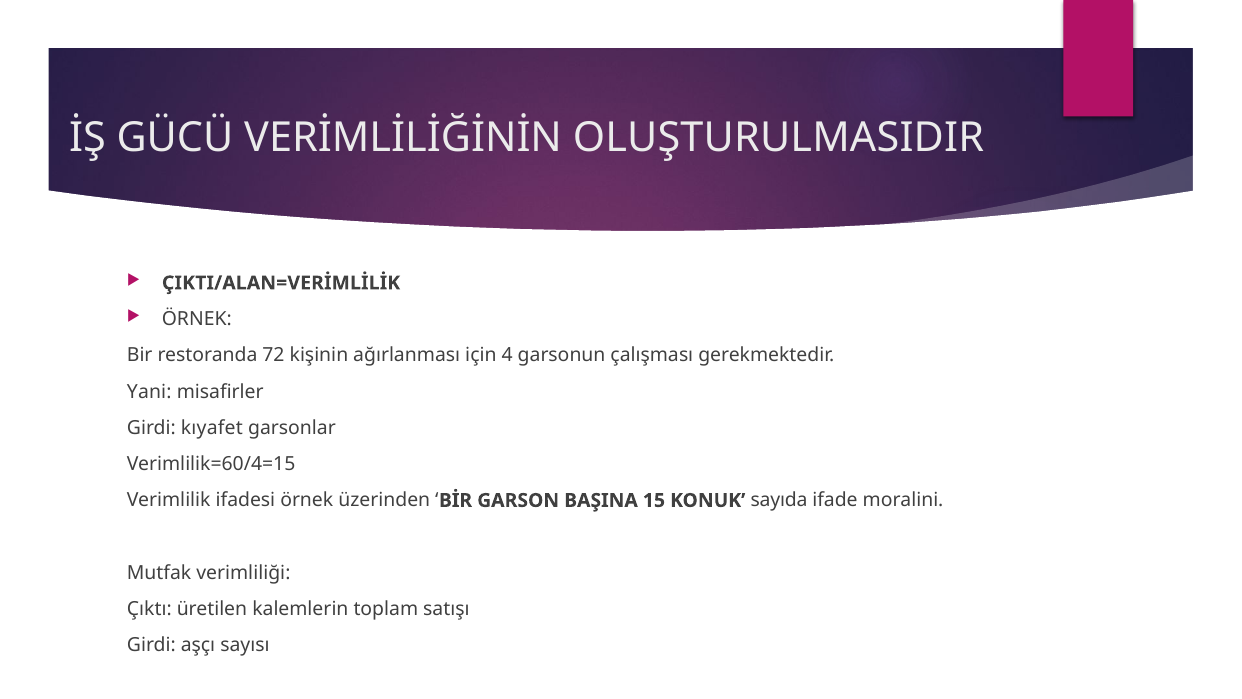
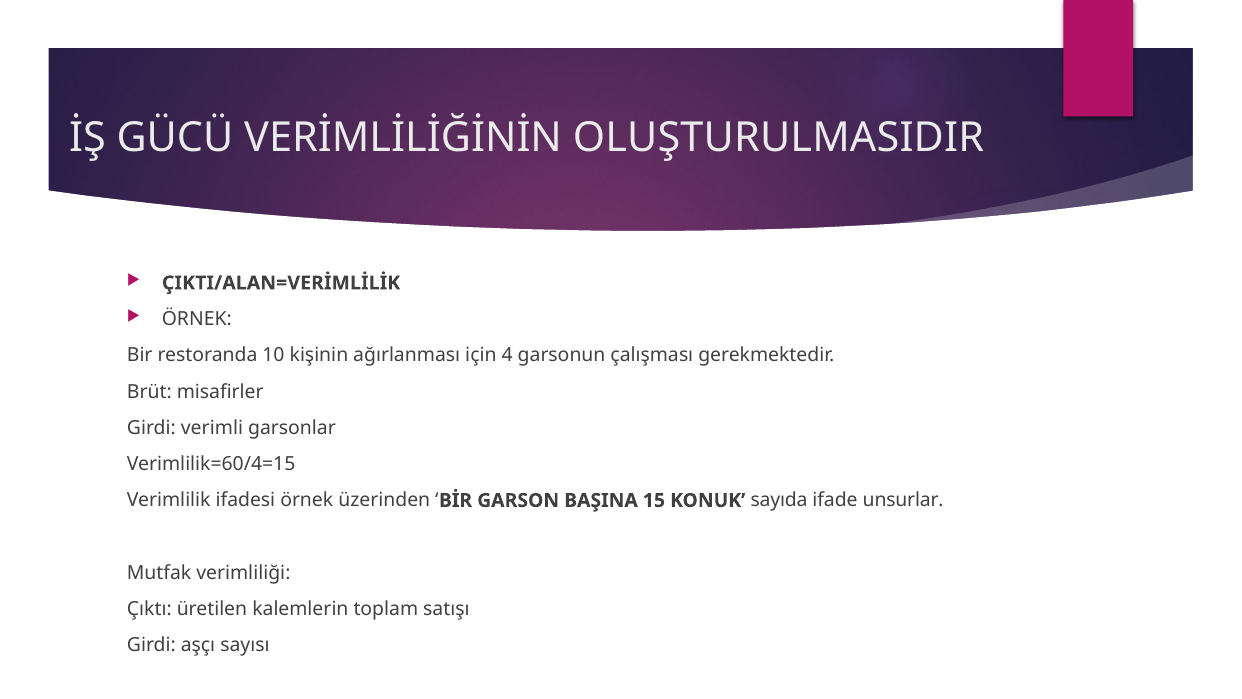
72: 72 -> 10
Yani: Yani -> Brüt
kıyafet: kıyafet -> verimli
moralini: moralini -> unsurlar
